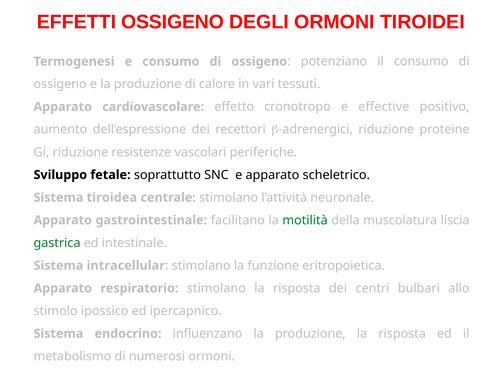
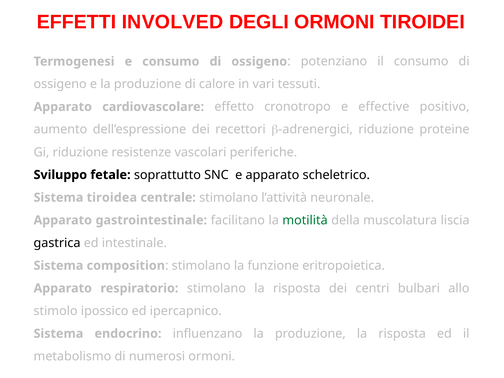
EFFETTI OSSIGENO: OSSIGENO -> INVOLVED
gastrica colour: green -> black
intracellular: intracellular -> composition
